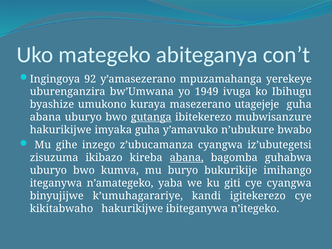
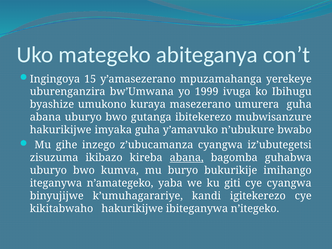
92: 92 -> 15
1949: 1949 -> 1999
utagejeje: utagejeje -> umurera
gutanga underline: present -> none
